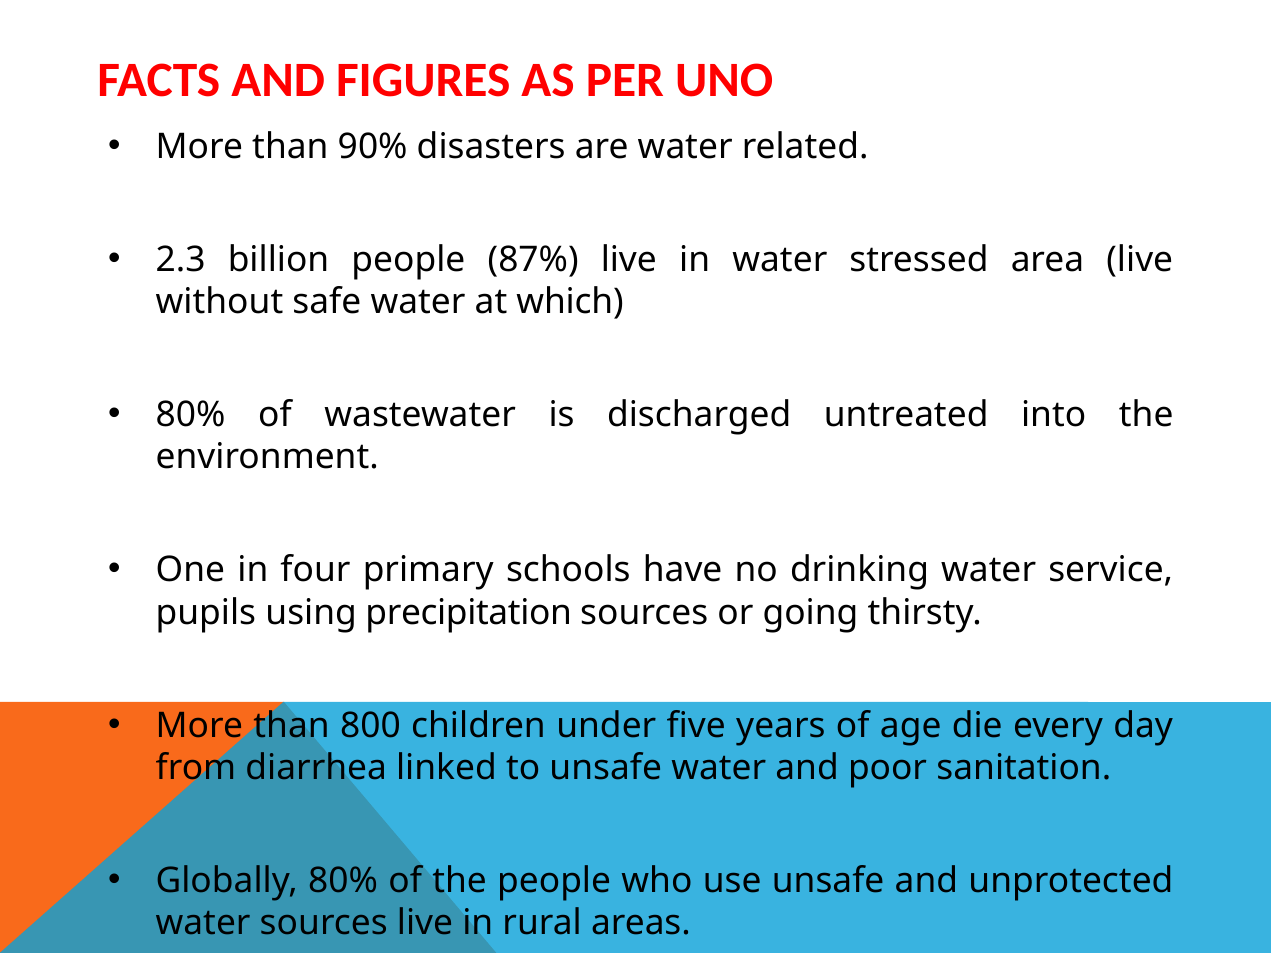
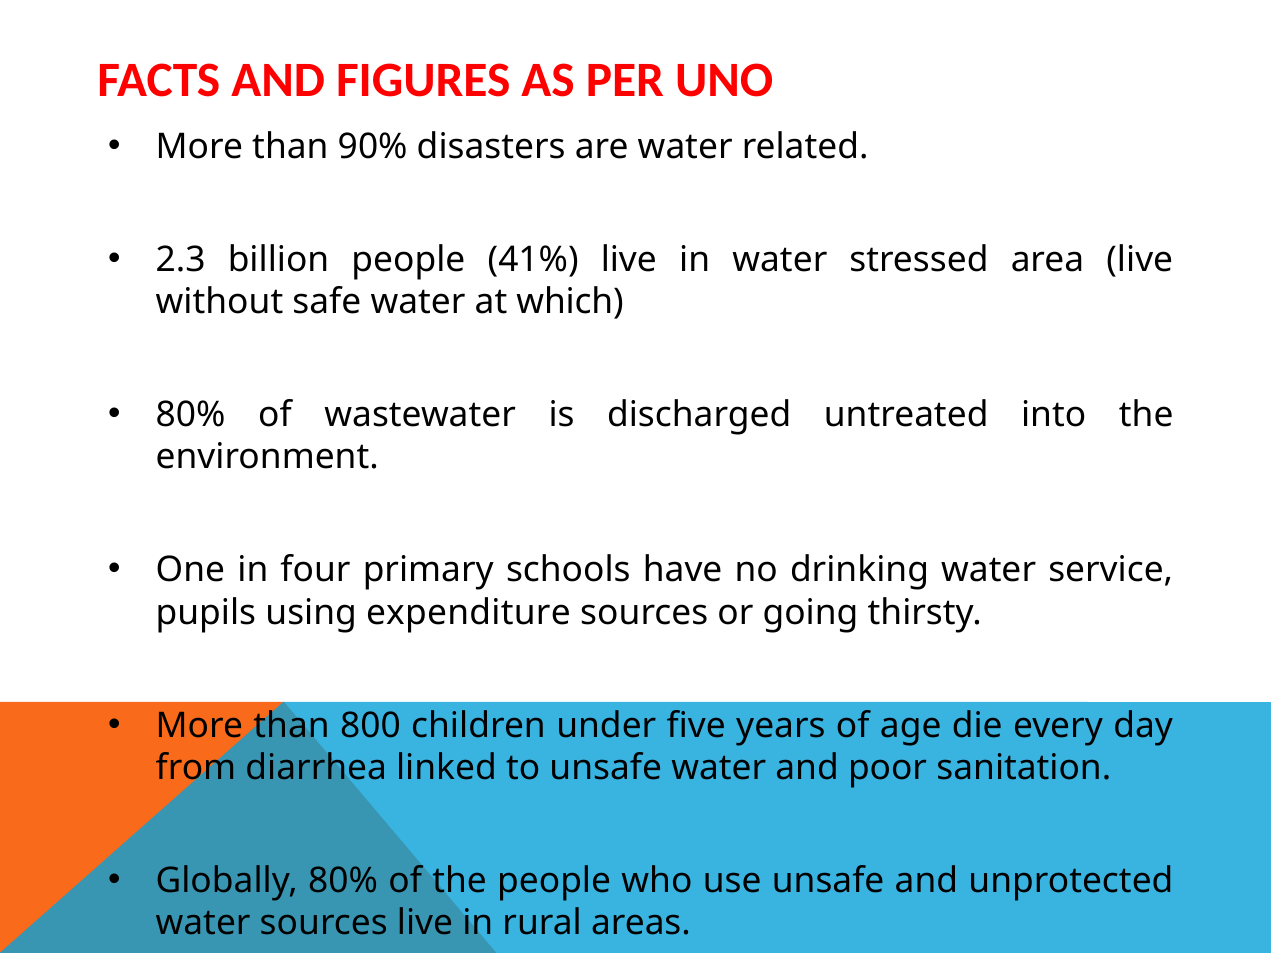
87%: 87% -> 41%
precipitation: precipitation -> expenditure
